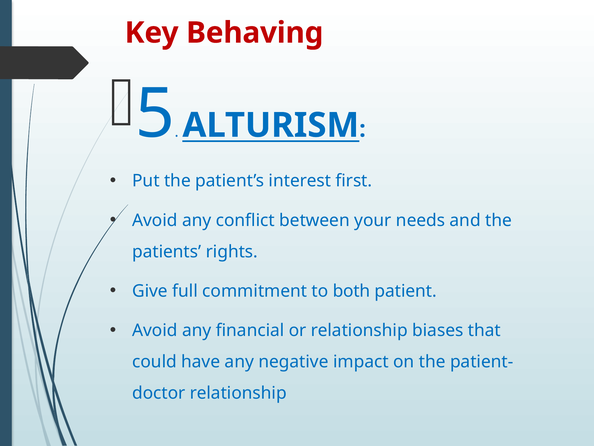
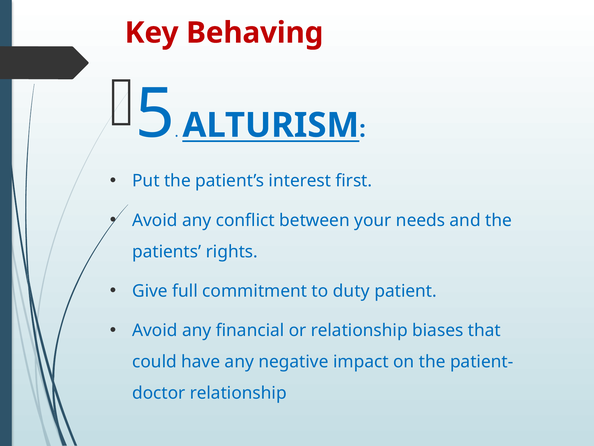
both: both -> duty
